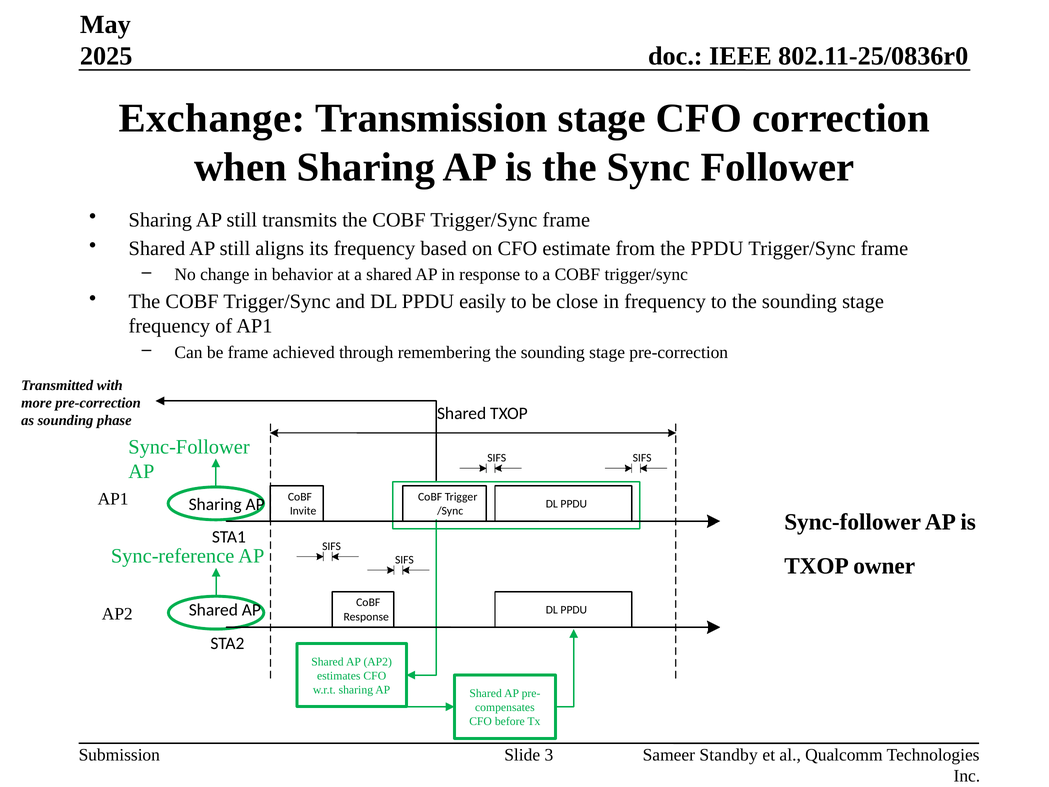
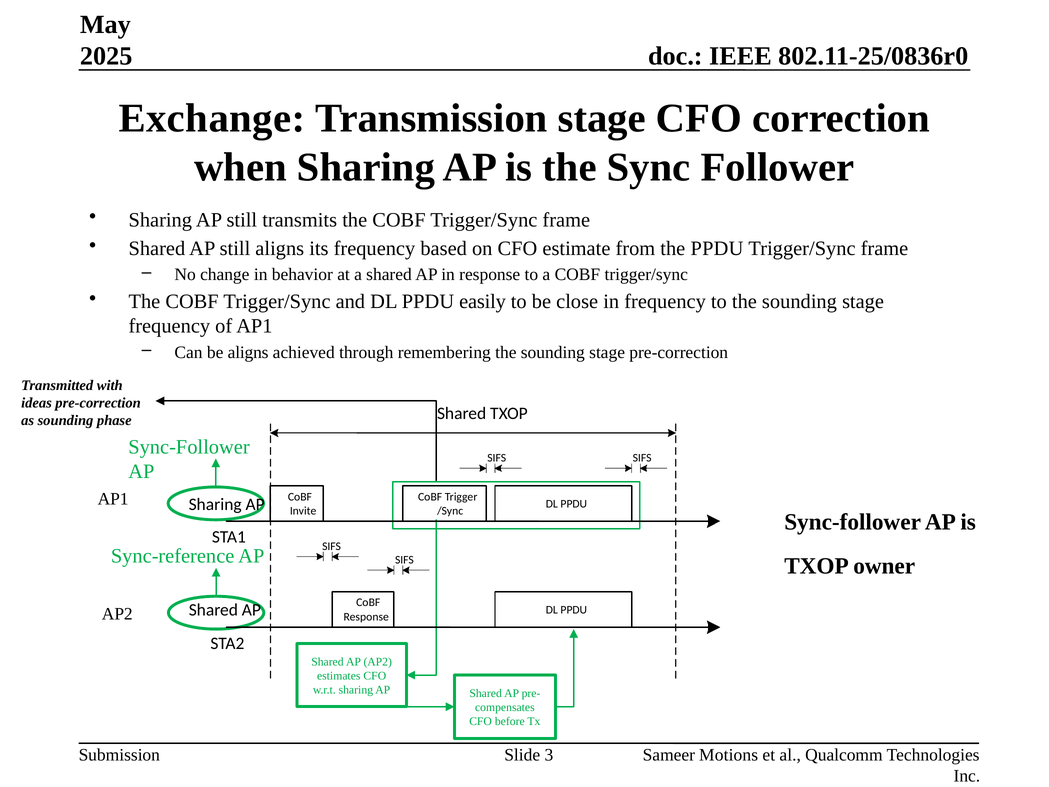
be frame: frame -> aligns
more: more -> ideas
Standby: Standby -> Motions
